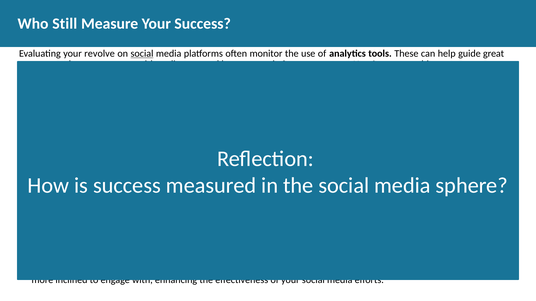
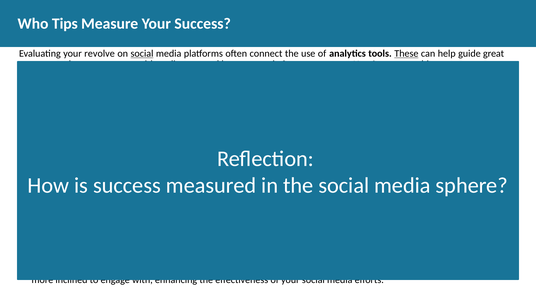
Still: Still -> Tips
monitor: monitor -> connect
These underline: none -> present
